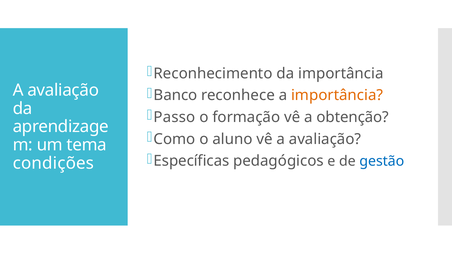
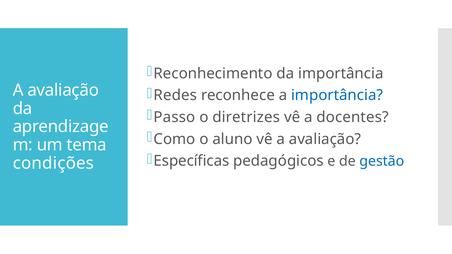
Banco: Banco -> Redes
importância at (337, 95) colour: orange -> blue
formação: formação -> diretrizes
obtenção: obtenção -> docentes
